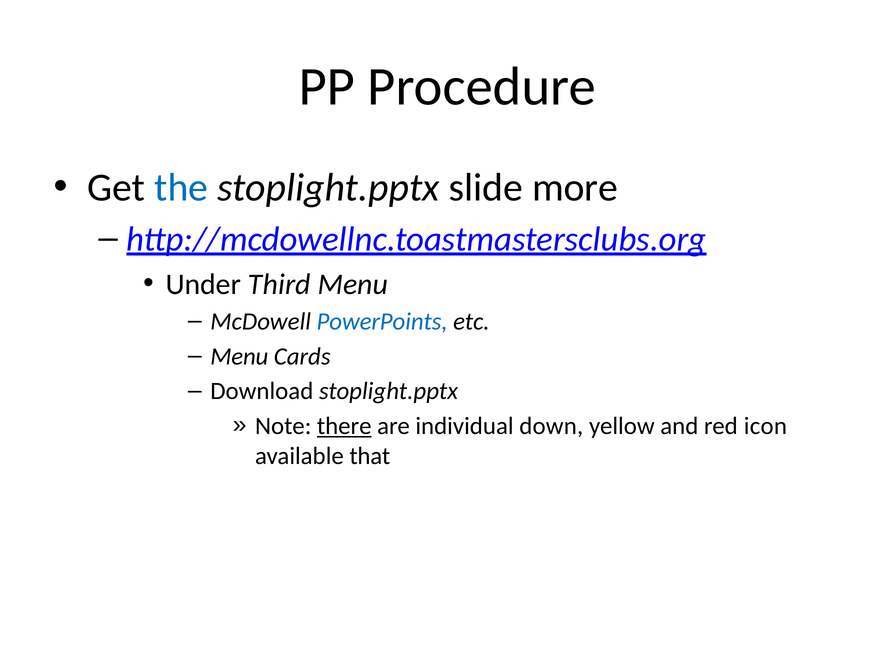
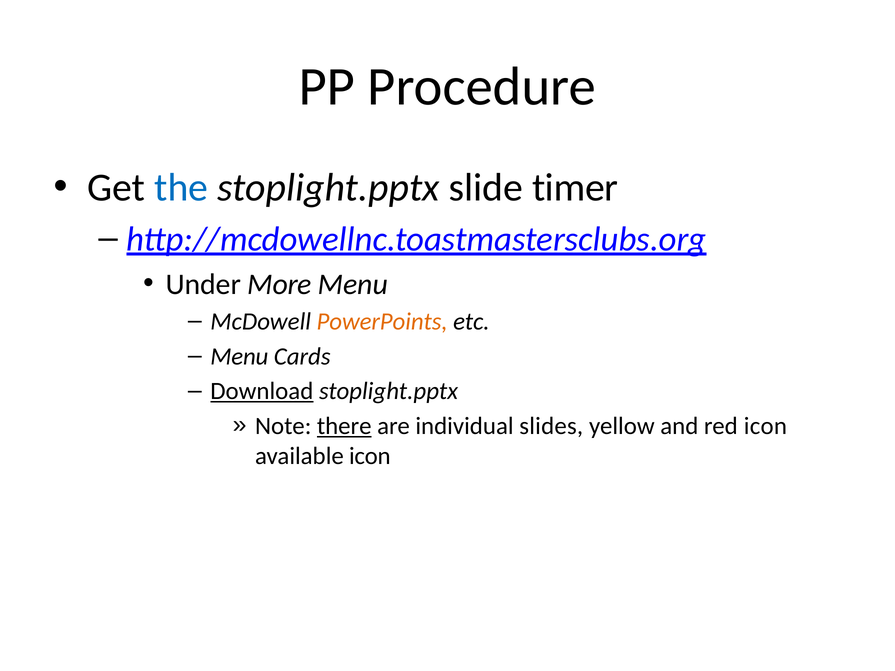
more: more -> timer
Third: Third -> More
PowerPoints colour: blue -> orange
Download underline: none -> present
down: down -> slides
available that: that -> icon
